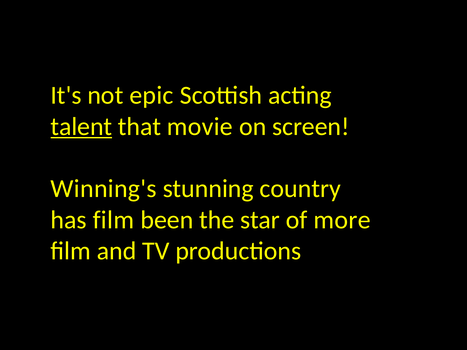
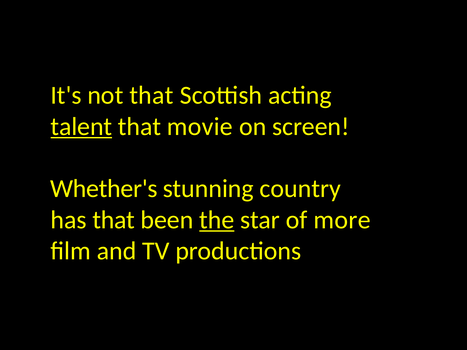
not epic: epic -> that
Winning's: Winning's -> Whether's
has film: film -> that
the underline: none -> present
